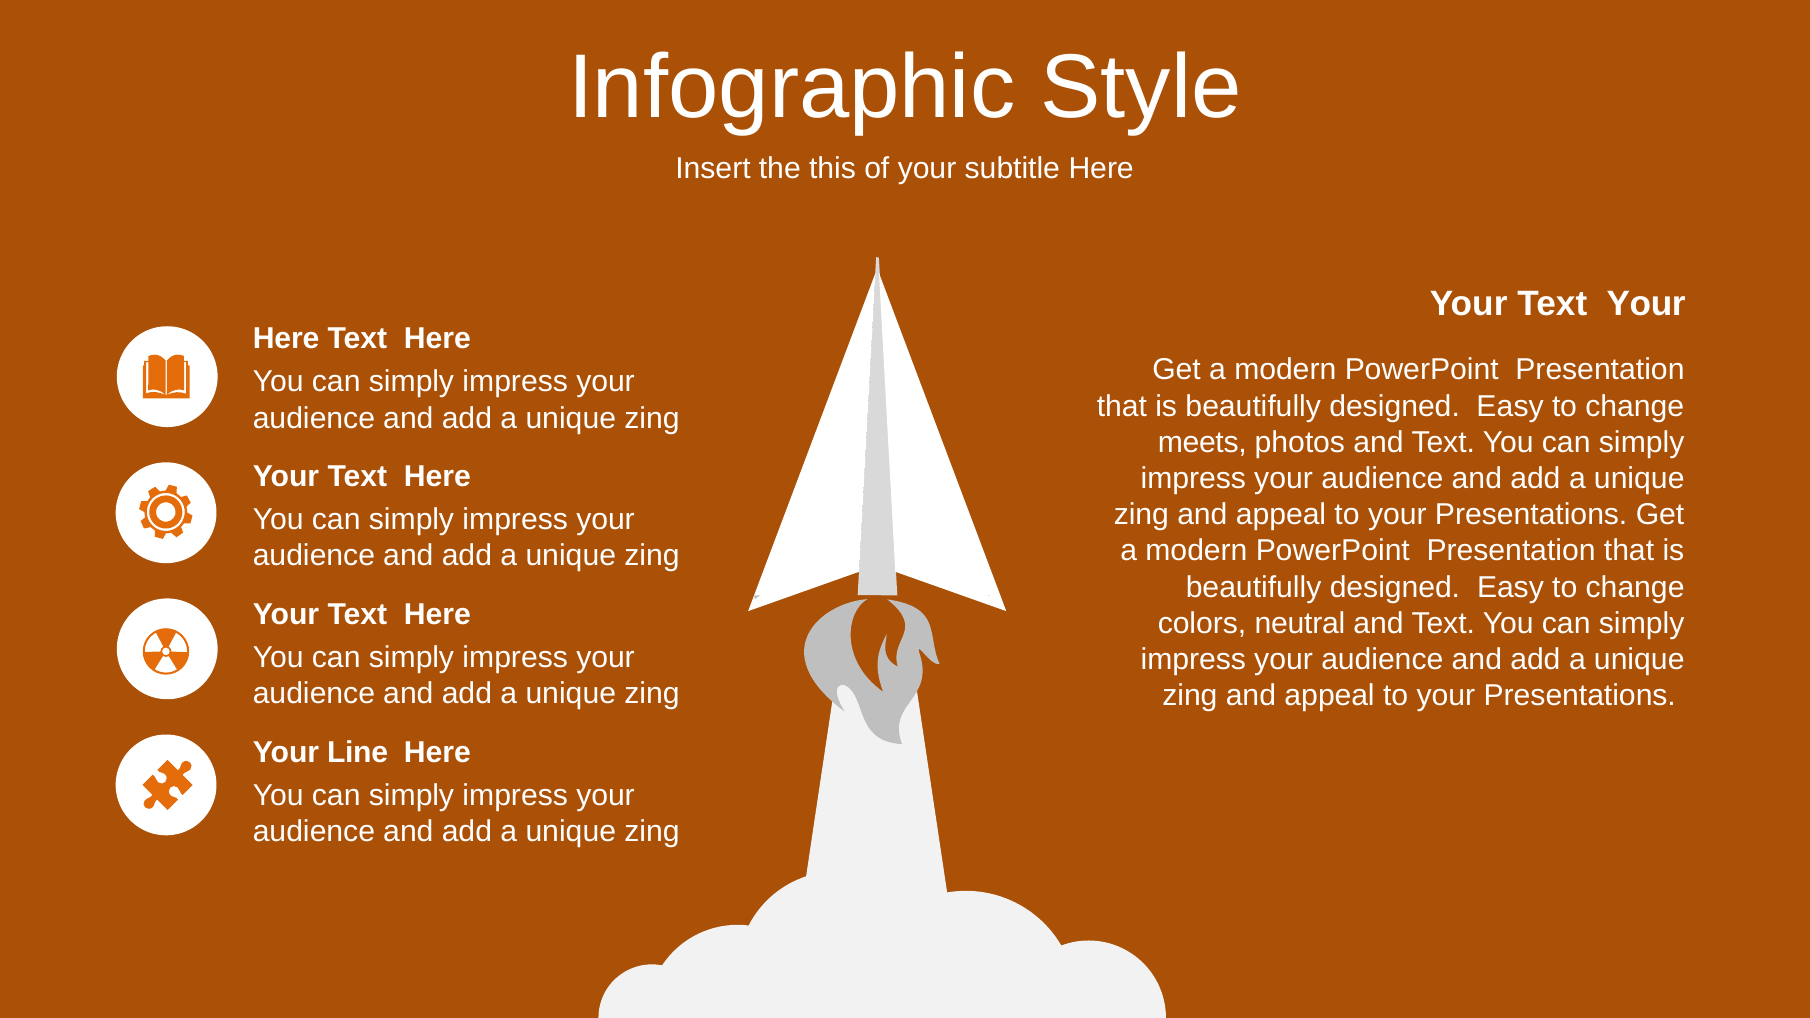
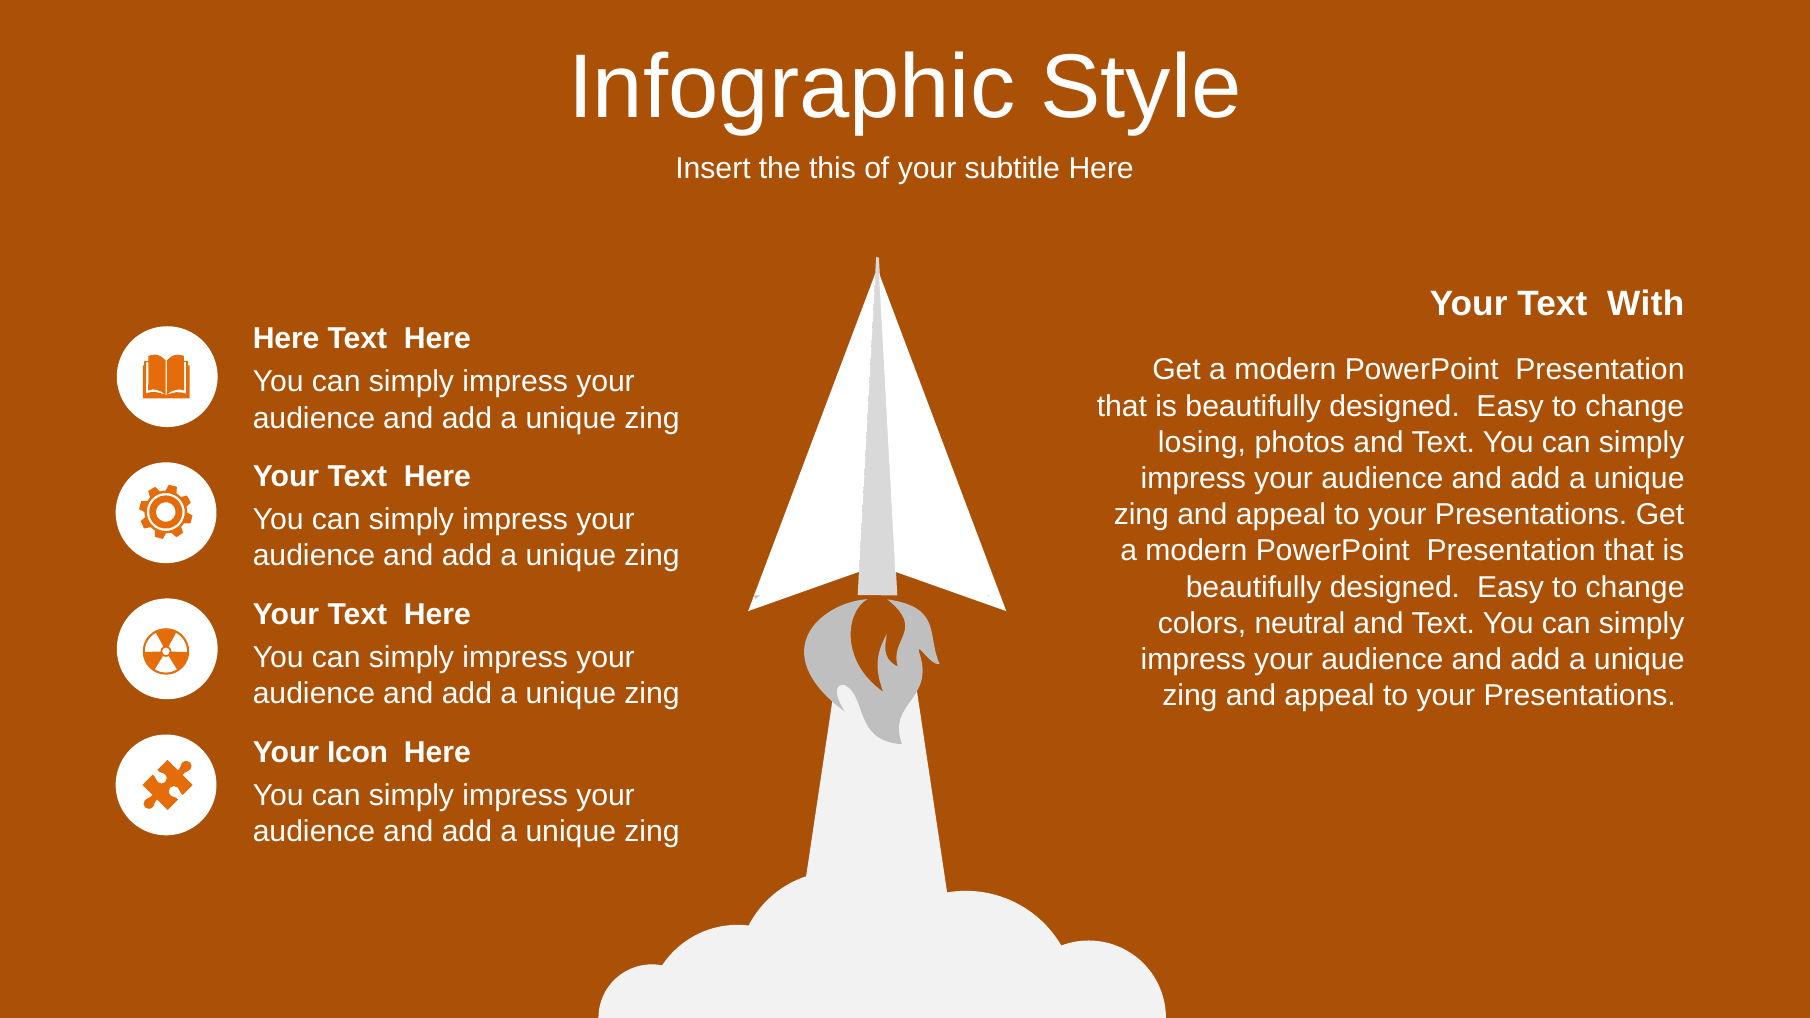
Text Your: Your -> With
meets: meets -> losing
Line: Line -> Icon
